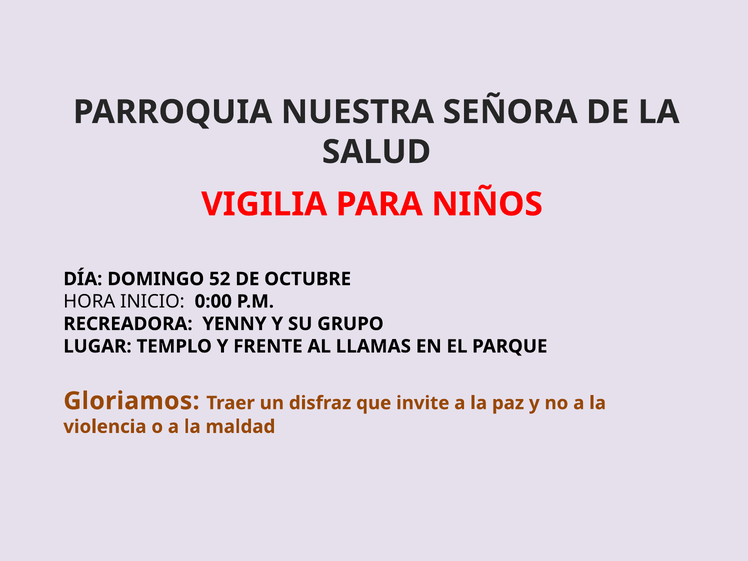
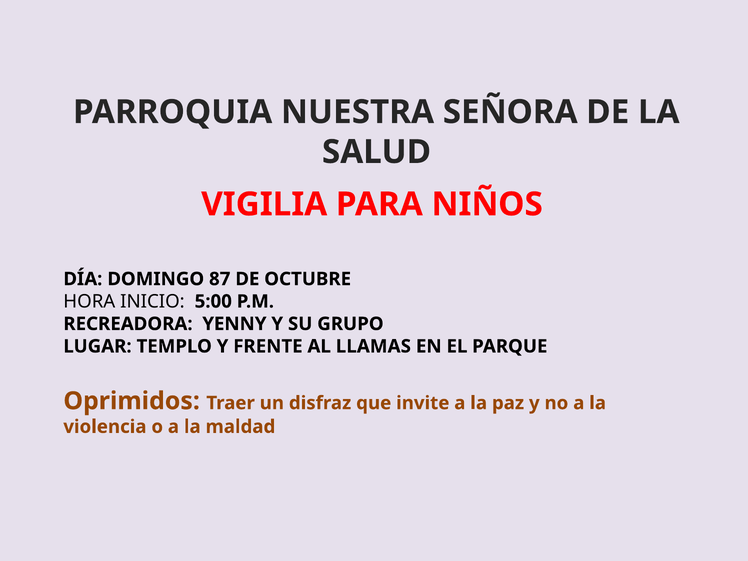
52: 52 -> 87
0:00: 0:00 -> 5:00
Gloriamos: Gloriamos -> Oprimidos
